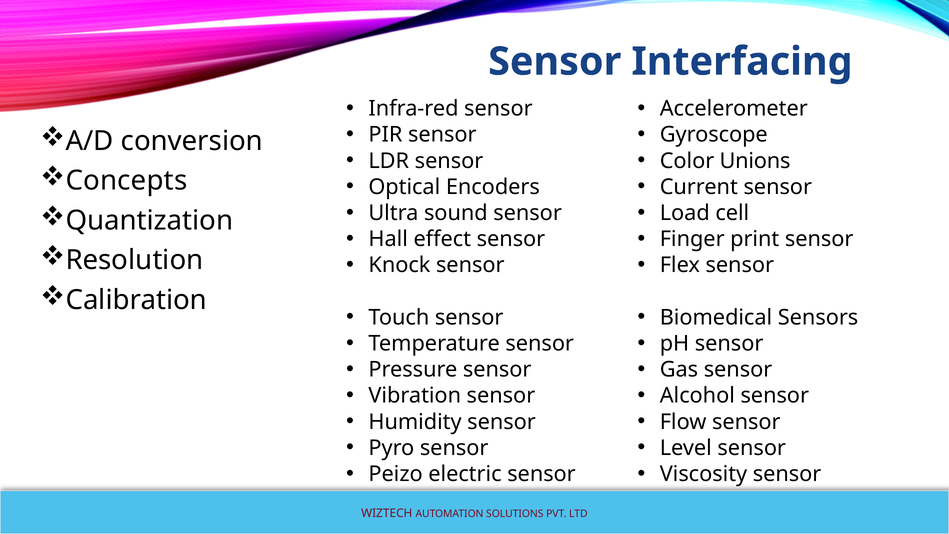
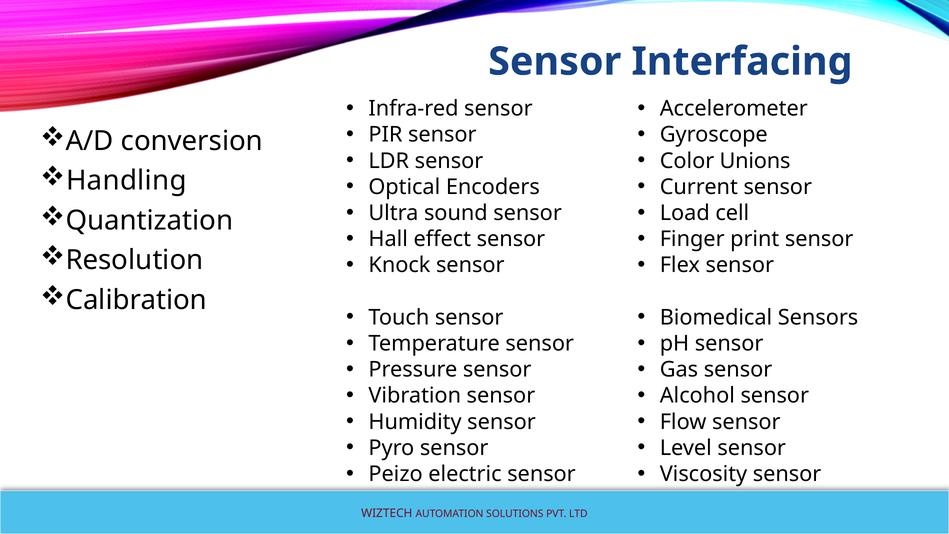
Concepts: Concepts -> Handling
